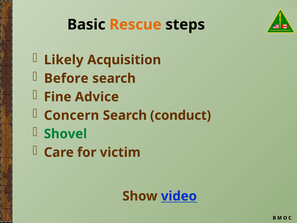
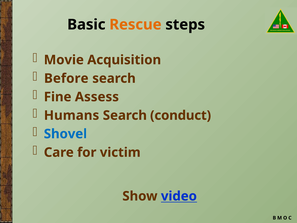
Likely: Likely -> Movie
Advice: Advice -> Assess
Concern: Concern -> Humans
Shovel colour: green -> blue
